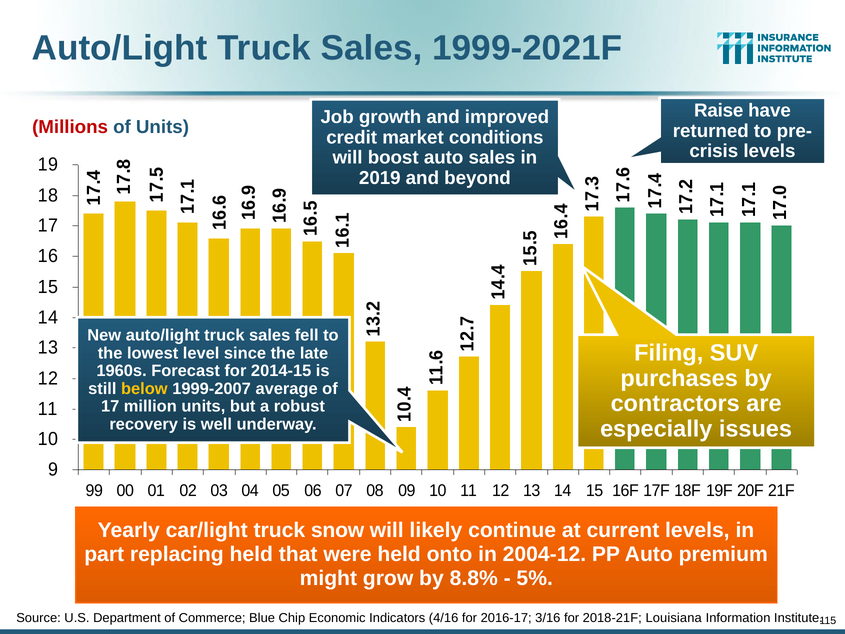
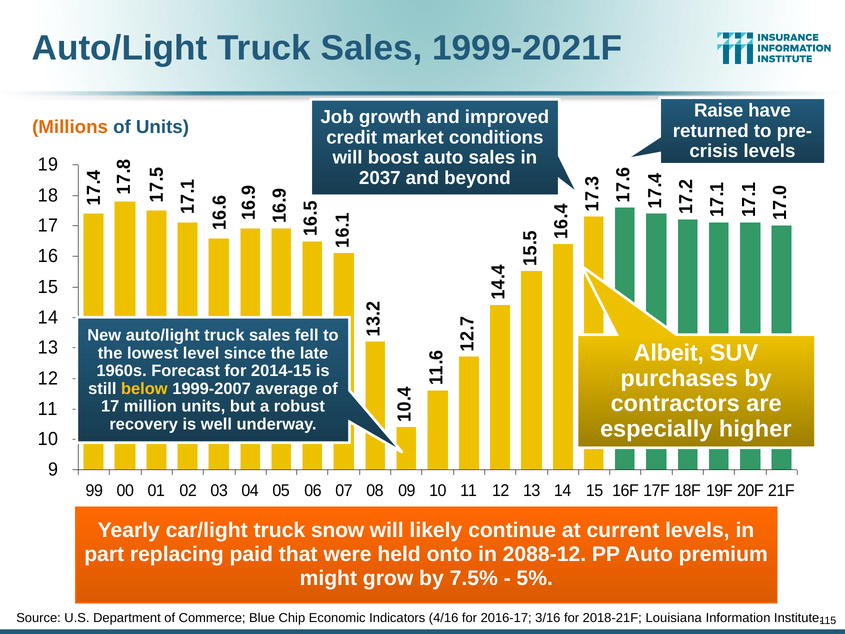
Millions colour: red -> orange
2019: 2019 -> 2037
Filing: Filing -> Albeit
issues: issues -> higher
replacing held: held -> paid
2004-12: 2004-12 -> 2088-12
8.8%: 8.8% -> 7.5%
